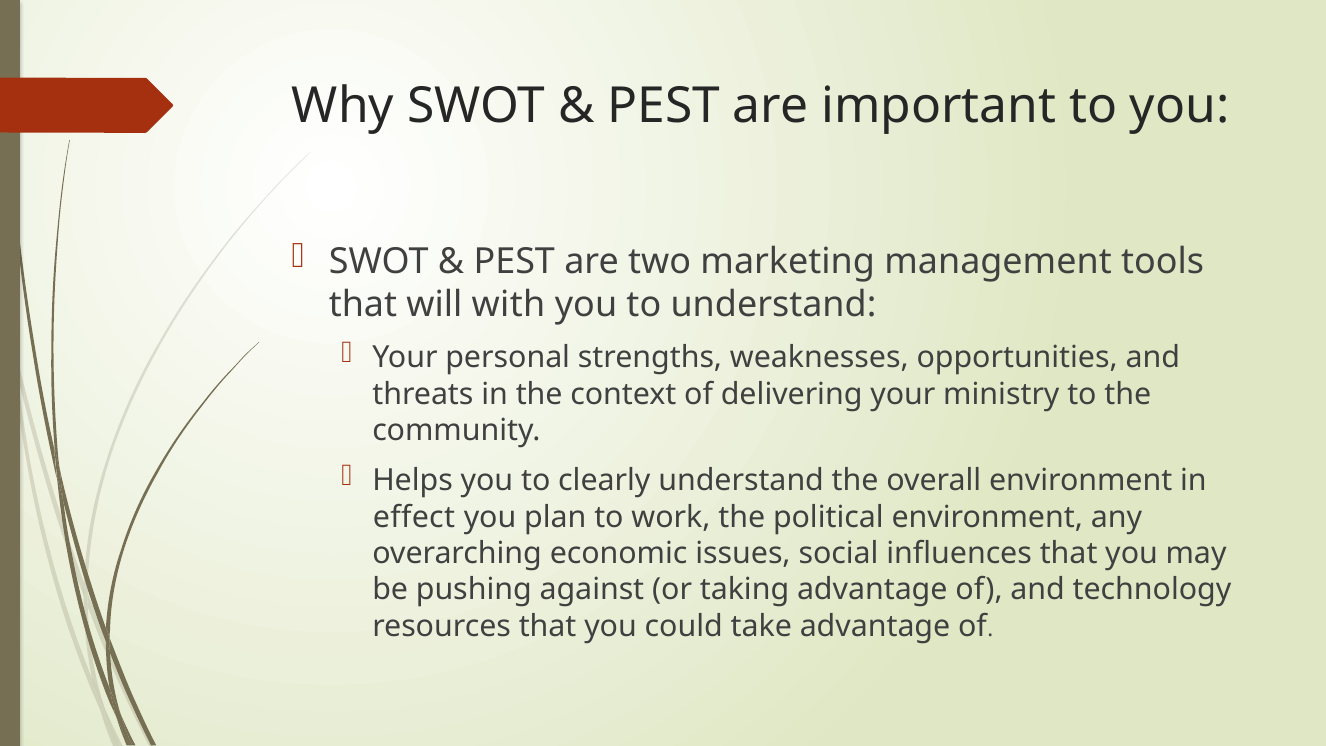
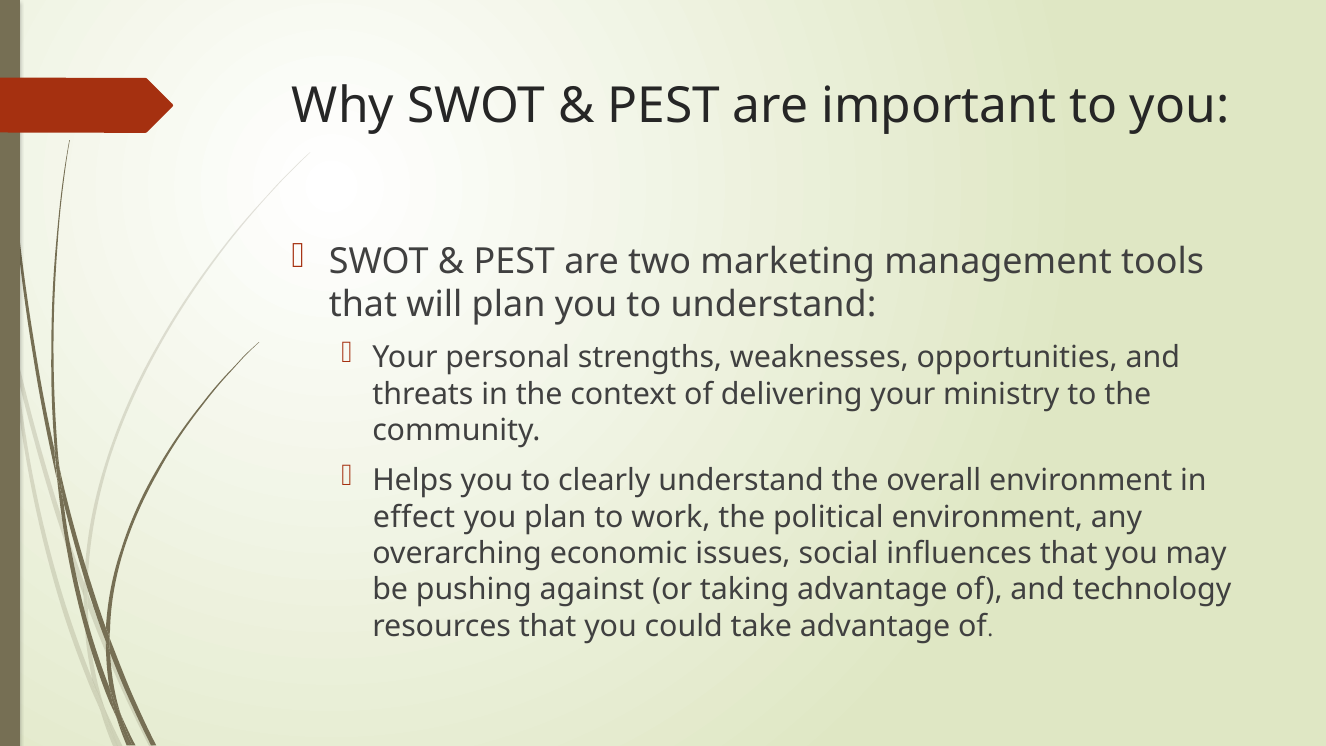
will with: with -> plan
